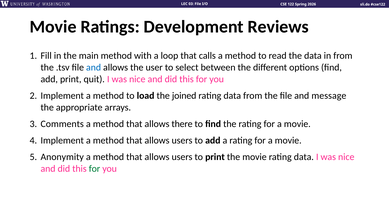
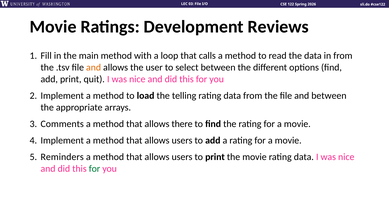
and at (94, 67) colour: blue -> orange
joined: joined -> telling
and message: message -> between
Anonymity: Anonymity -> Reminders
